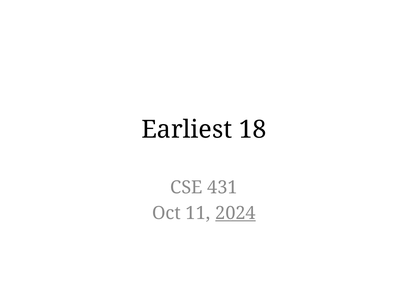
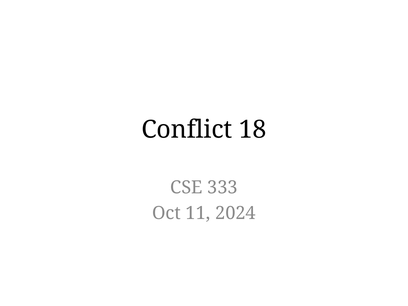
Earliest: Earliest -> Conflict
431: 431 -> 333
2024 underline: present -> none
